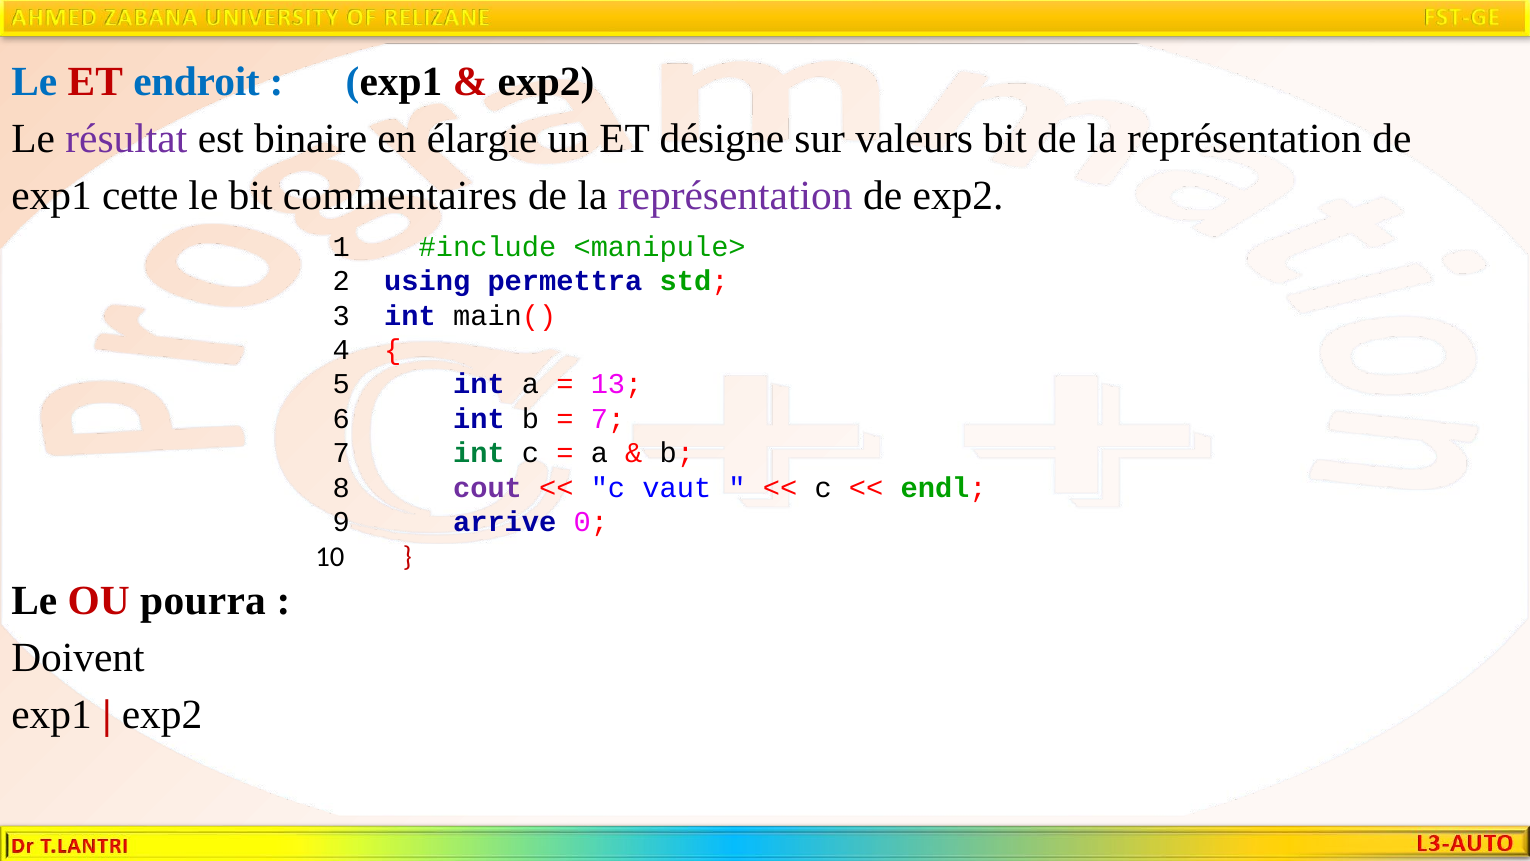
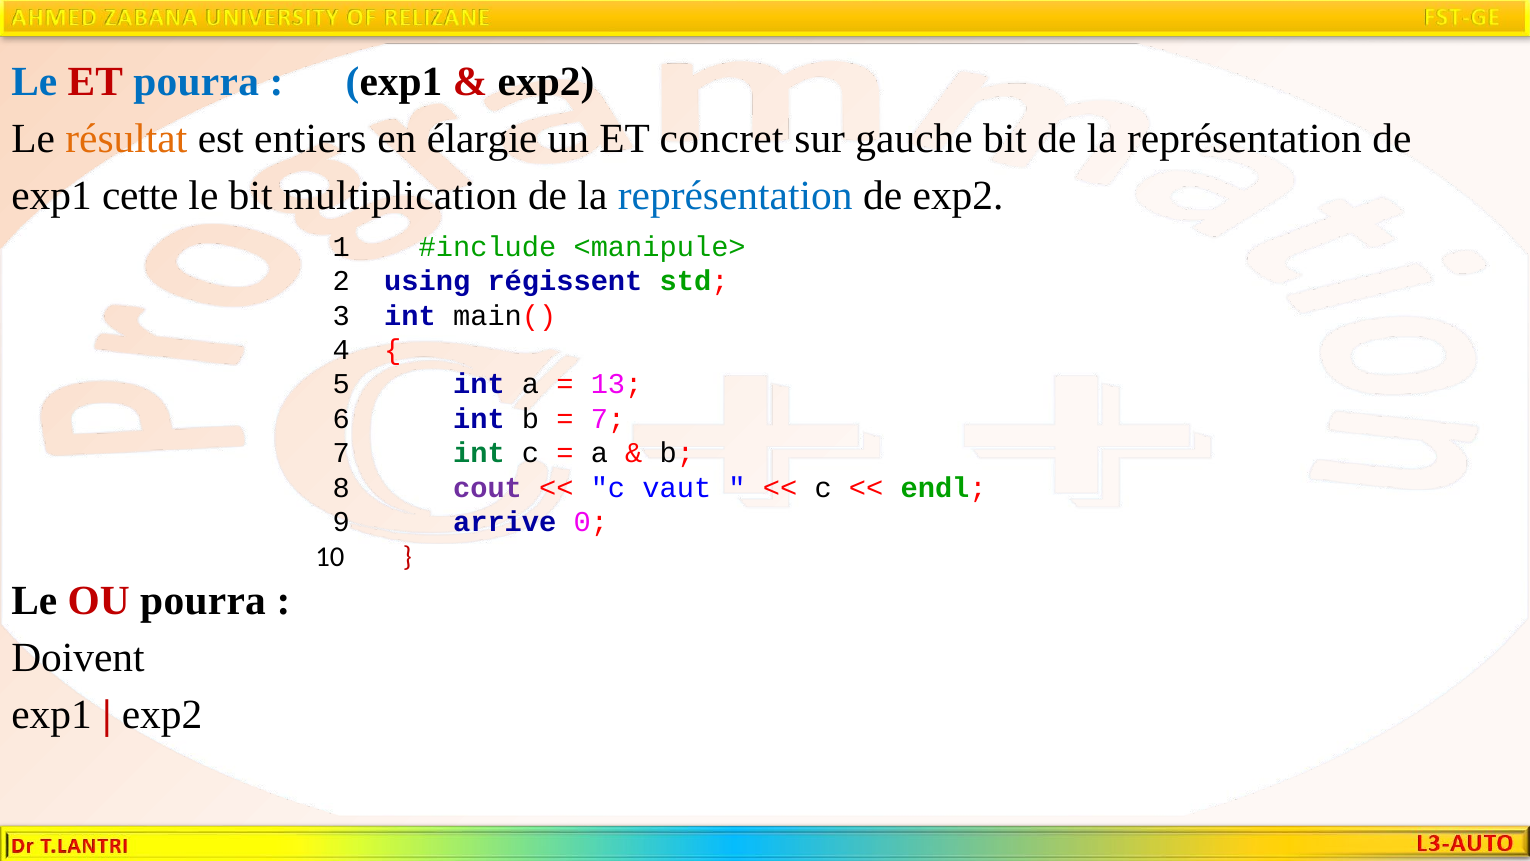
ET endroit: endroit -> pourra
résultat colour: purple -> orange
binaire: binaire -> entiers
désigne: désigne -> concret
valeurs: valeurs -> gauche
commentaires: commentaires -> multiplication
représentation at (735, 196) colour: purple -> blue
permettra: permettra -> régissent
